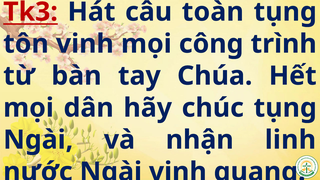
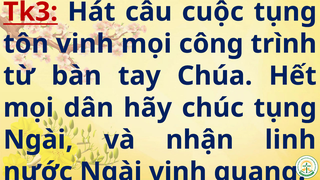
toàn: toàn -> cuộc
